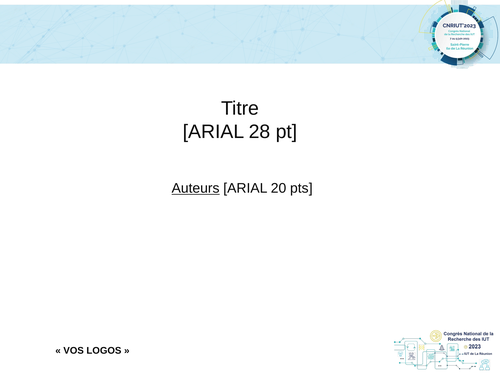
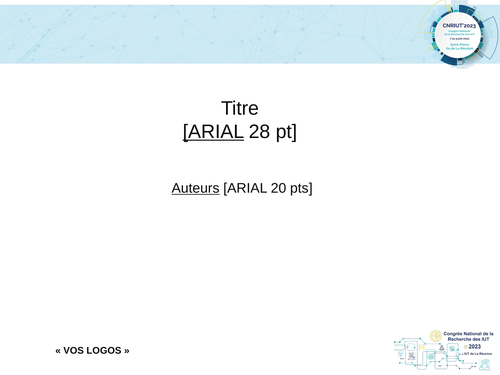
ARIAL at (213, 132) underline: none -> present
